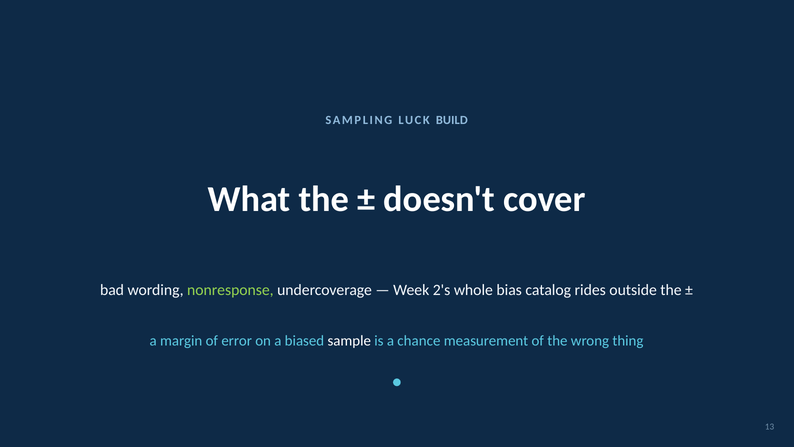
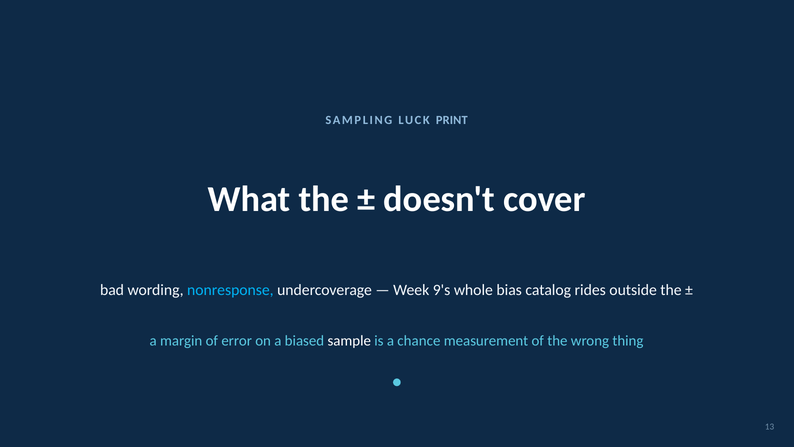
BUILD: BUILD -> PRINT
nonresponse colour: light green -> light blue
2's: 2's -> 9's
